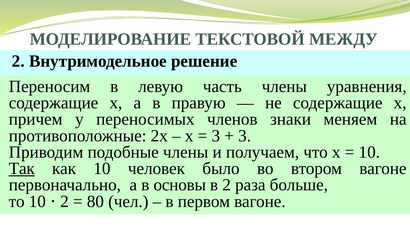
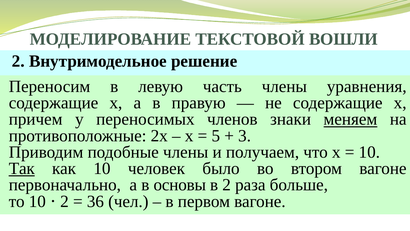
МЕЖДУ: МЕЖДУ -> ВОШЛИ
меняем underline: none -> present
3 at (216, 136): 3 -> 5
80: 80 -> 36
